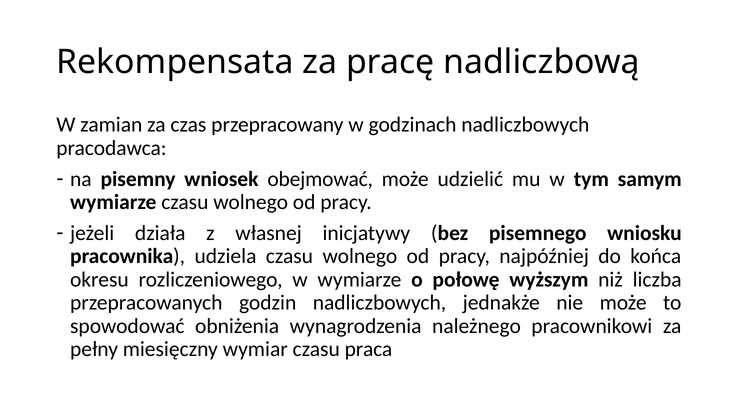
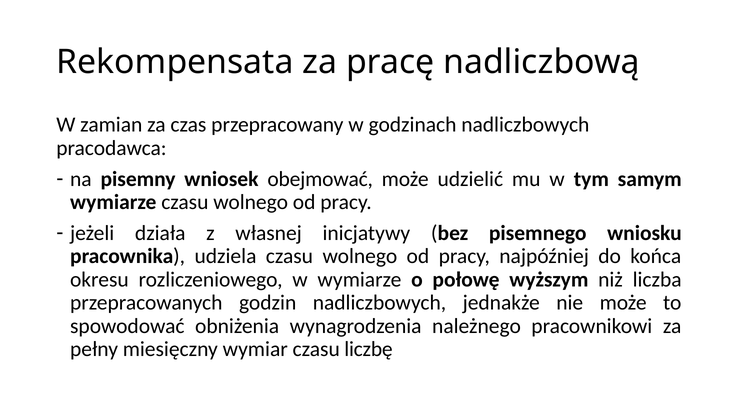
praca: praca -> liczbę
